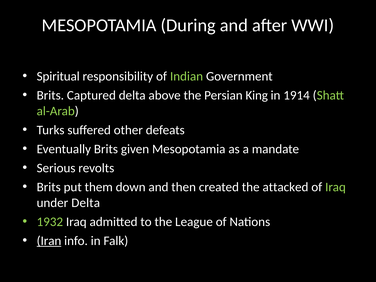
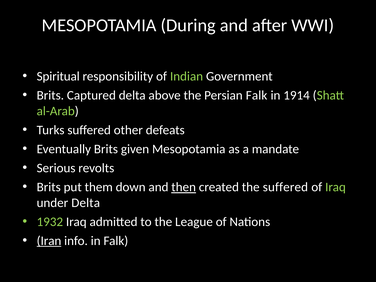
Persian King: King -> Falk
then underline: none -> present
the attacked: attacked -> suffered
